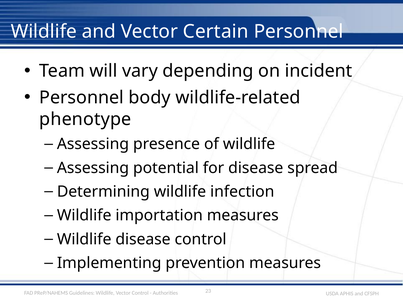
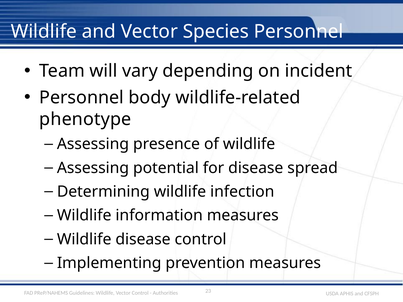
Certain: Certain -> Species
importation: importation -> information
